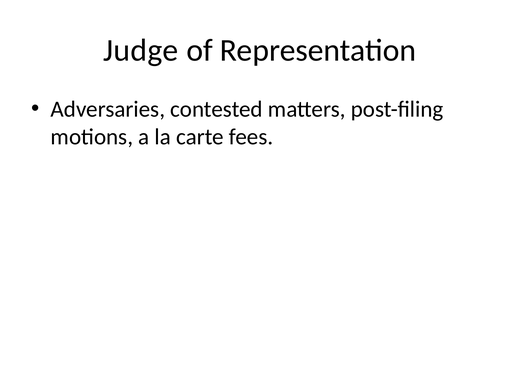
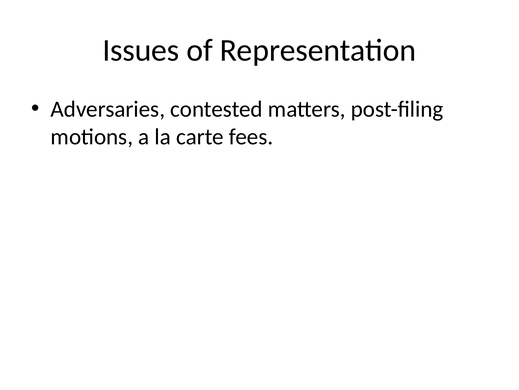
Judge: Judge -> Issues
